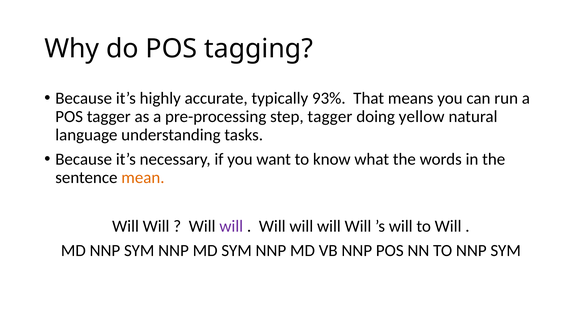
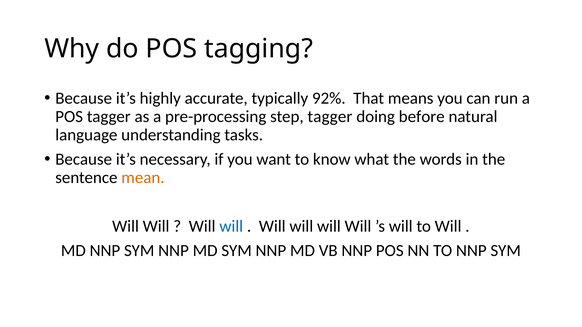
93%: 93% -> 92%
yellow: yellow -> before
will at (231, 227) colour: purple -> blue
